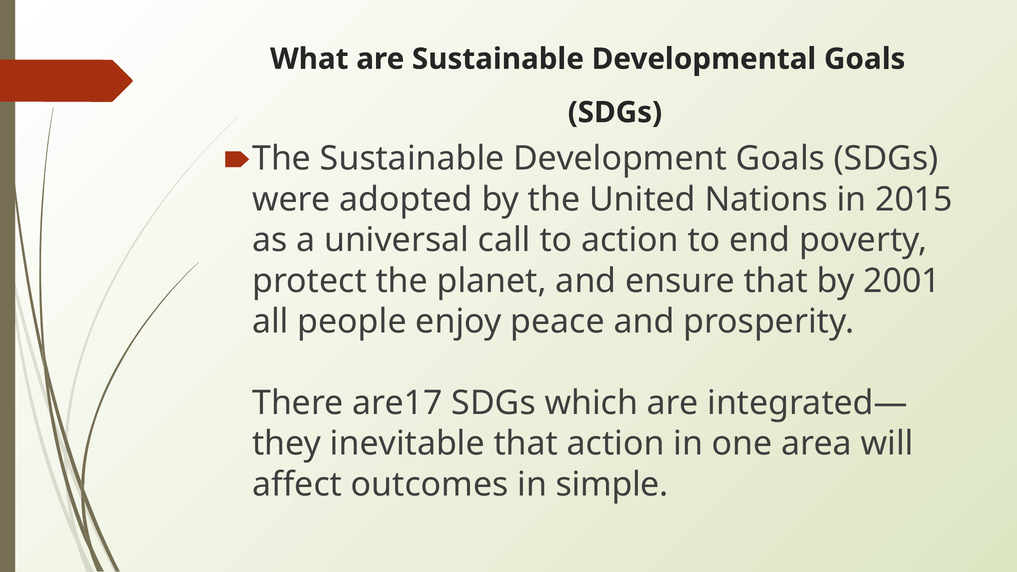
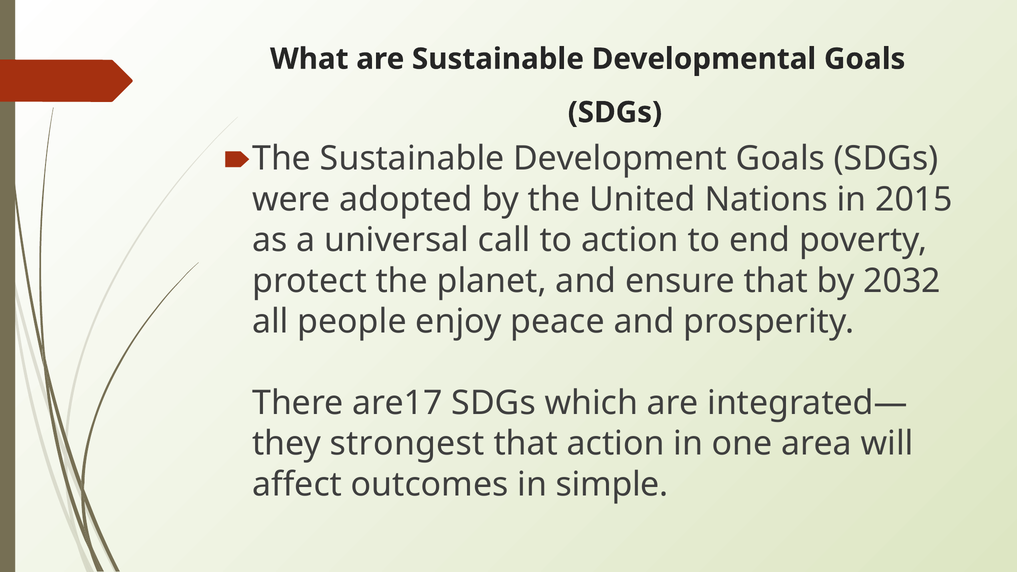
2001: 2001 -> 2032
inevitable: inevitable -> strongest
